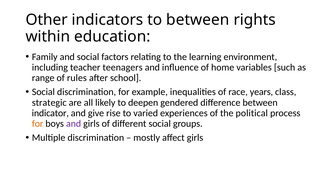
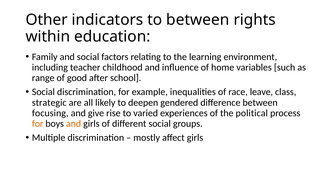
teenagers: teenagers -> childhood
rules: rules -> good
years: years -> leave
indicator: indicator -> focusing
and at (74, 124) colour: purple -> orange
